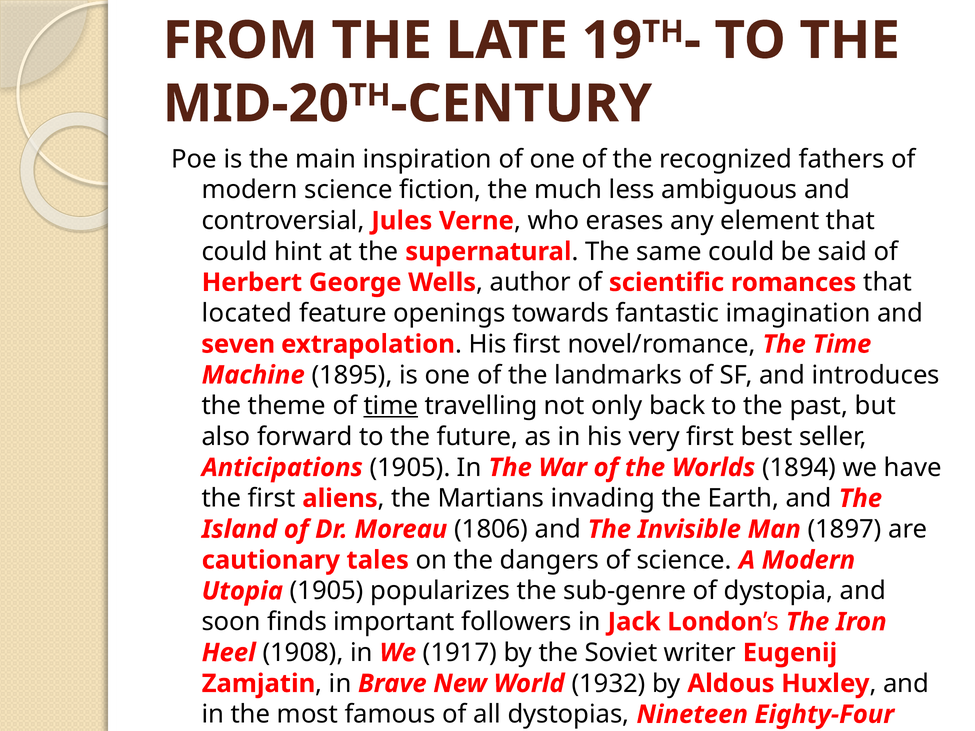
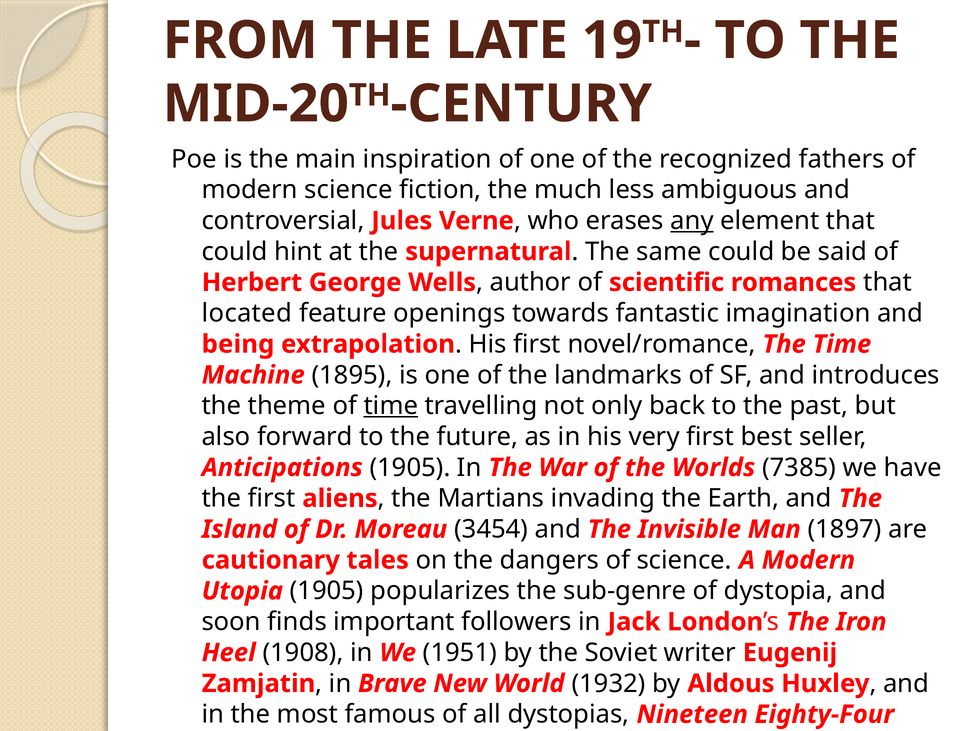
any underline: none -> present
seven: seven -> being
1894: 1894 -> 7385
1806: 1806 -> 3454
1917: 1917 -> 1951
